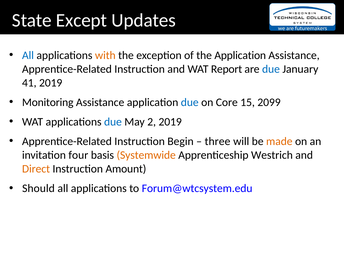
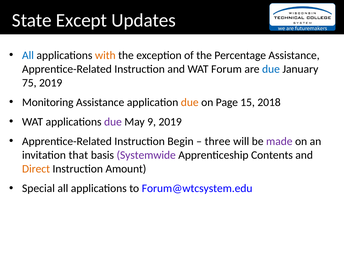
the Application: Application -> Percentage
Report: Report -> Forum
41: 41 -> 75
due at (190, 102) colour: blue -> orange
Core: Core -> Page
2099: 2099 -> 2018
due at (113, 122) colour: blue -> purple
2: 2 -> 9
made colour: orange -> purple
four: four -> that
Systemwide colour: orange -> purple
Westrich: Westrich -> Contents
Should: Should -> Special
